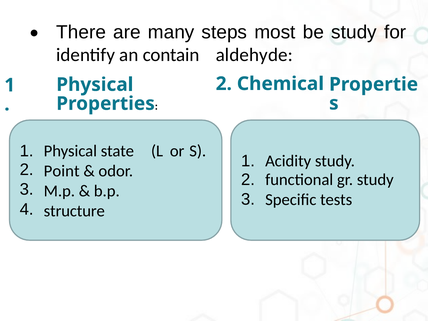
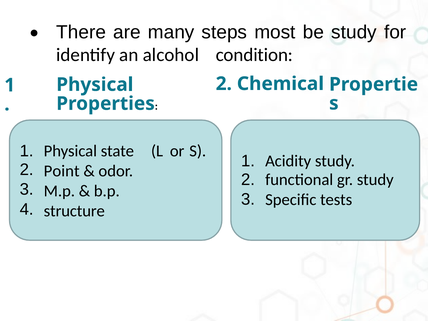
contain: contain -> alcohol
aldehyde: aldehyde -> condition
